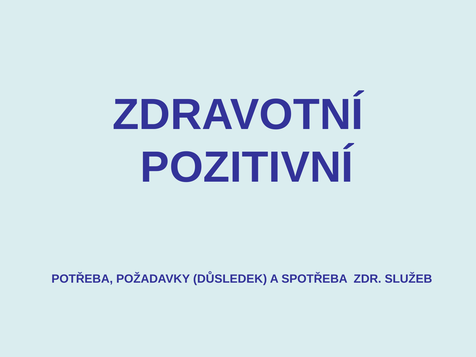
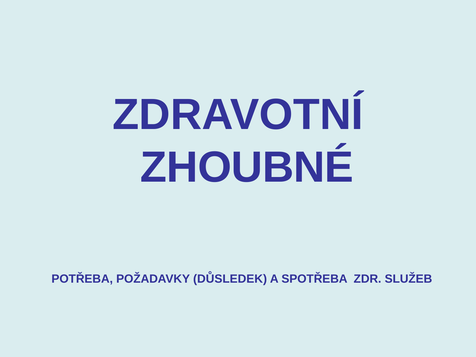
POZITIVNÍ: POZITIVNÍ -> ZHOUBNÉ
